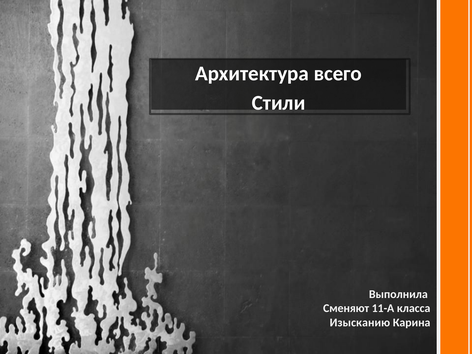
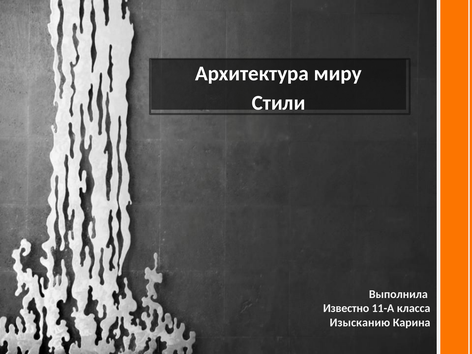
всего: всего -> миру
Сменяют: Сменяют -> Известно
